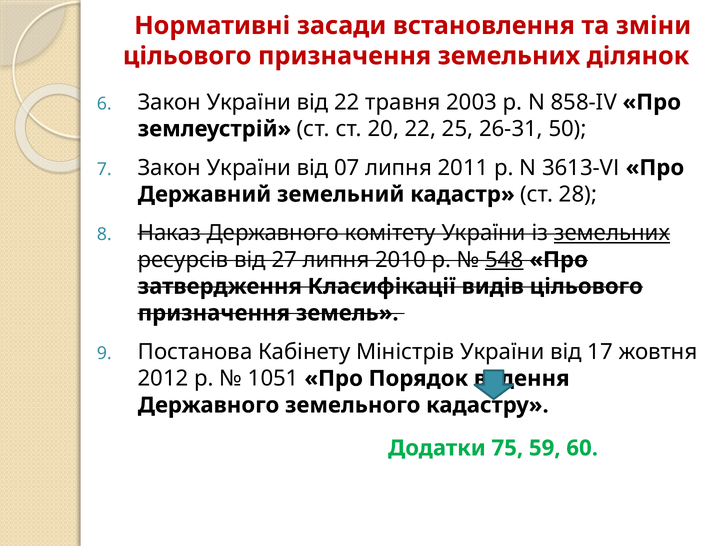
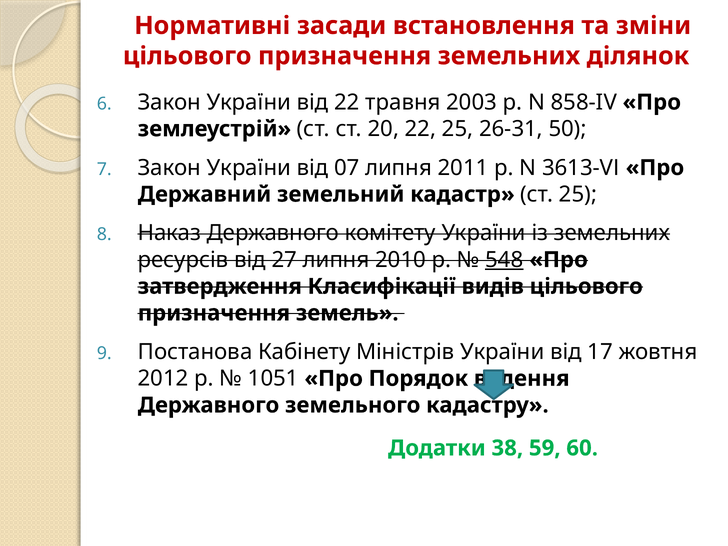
ст 28: 28 -> 25
земельних at (612, 233) underline: present -> none
75: 75 -> 38
